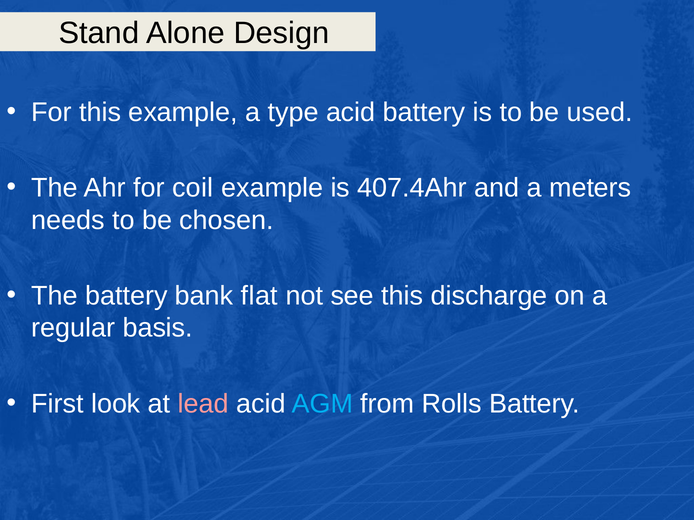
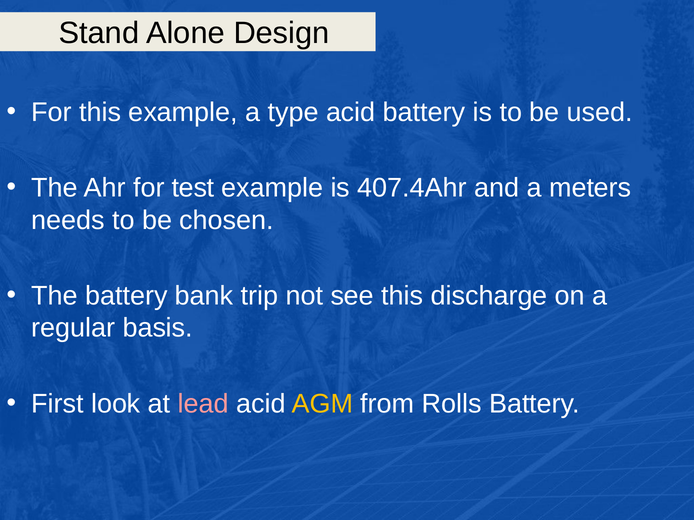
coil: coil -> test
flat: flat -> trip
AGM colour: light blue -> yellow
